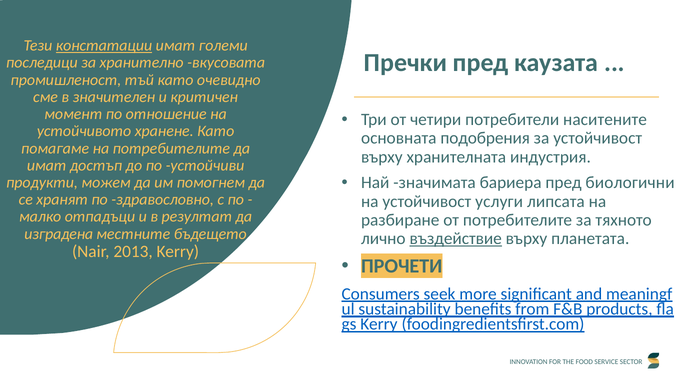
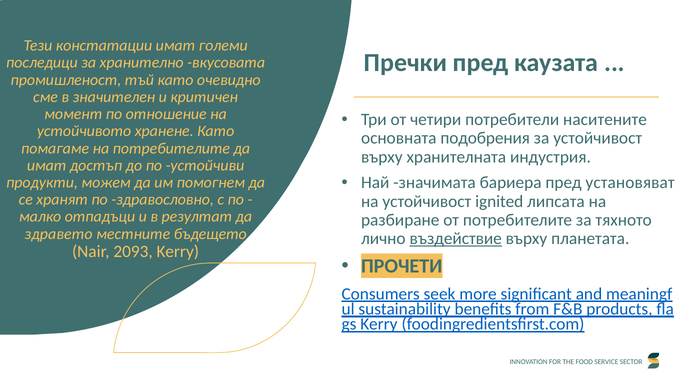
констатации underline: present -> none
биологични: биологични -> установяват
услуги: услуги -> ignited
изградена: изградена -> здравето
2013: 2013 -> 2093
